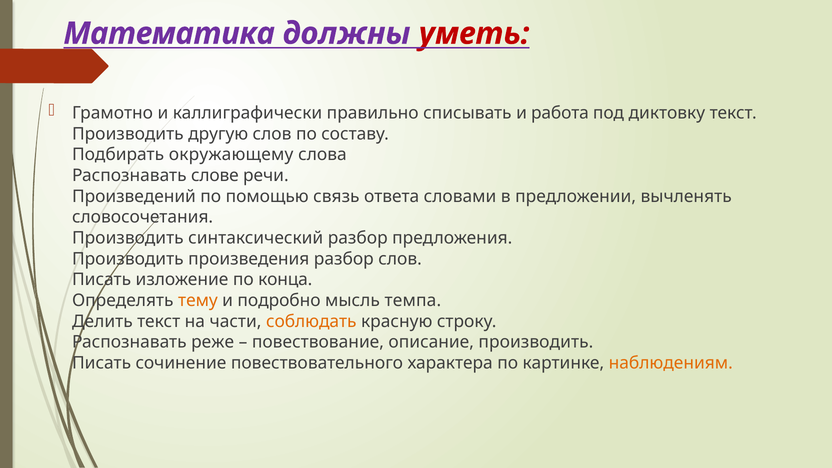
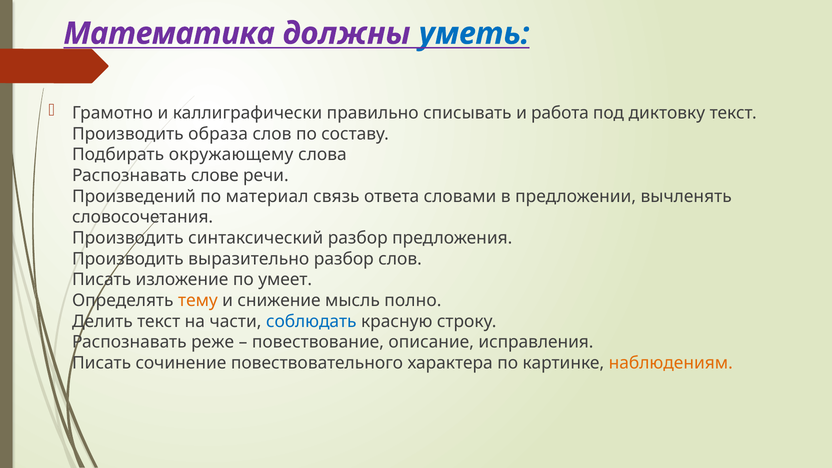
уметь colour: red -> blue
другую: другую -> образа
помощью: помощью -> материал
произведения: произведения -> выразительно
конца: конца -> умеет
подробно: подробно -> снижение
темпа: темпа -> полно
соблюдать colour: orange -> blue
описание производить: производить -> исправления
